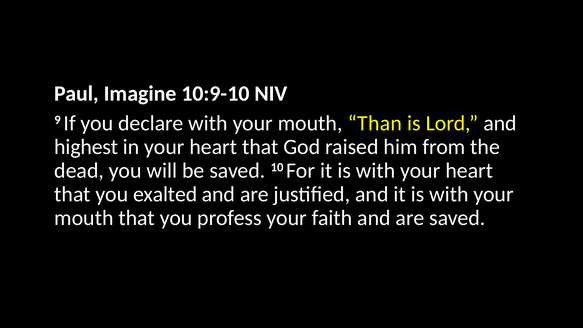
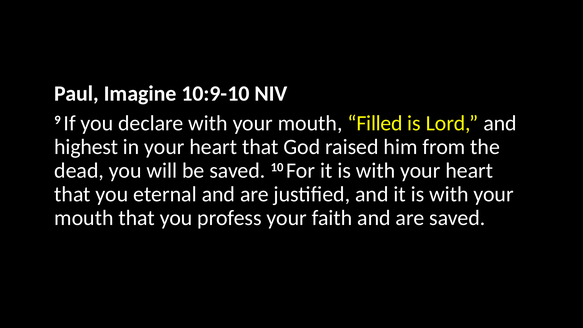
Than: Than -> Filled
exalted: exalted -> eternal
